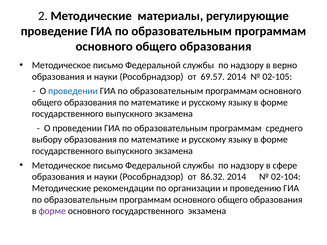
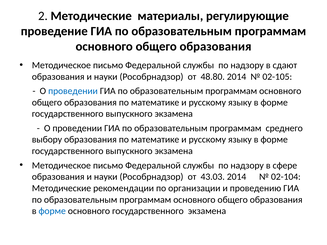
верно: верно -> сдают
69.57: 69.57 -> 48.80
86.32: 86.32 -> 43.03
форме at (52, 211) colour: purple -> blue
